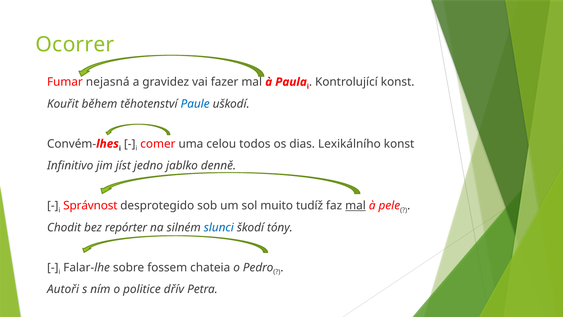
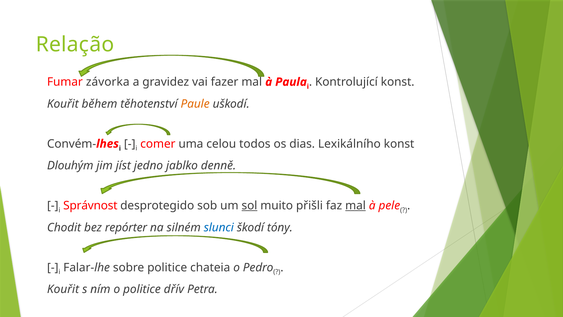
Ocorrer: Ocorrer -> Relação
nejasná: nejasná -> závorka
Paule colour: blue -> orange
Infinitivo: Infinitivo -> Dlouhým
sol underline: none -> present
tudíž: tudíž -> přišli
sobre fossem: fossem -> politice
Autoři at (63, 289): Autoři -> Kouřit
